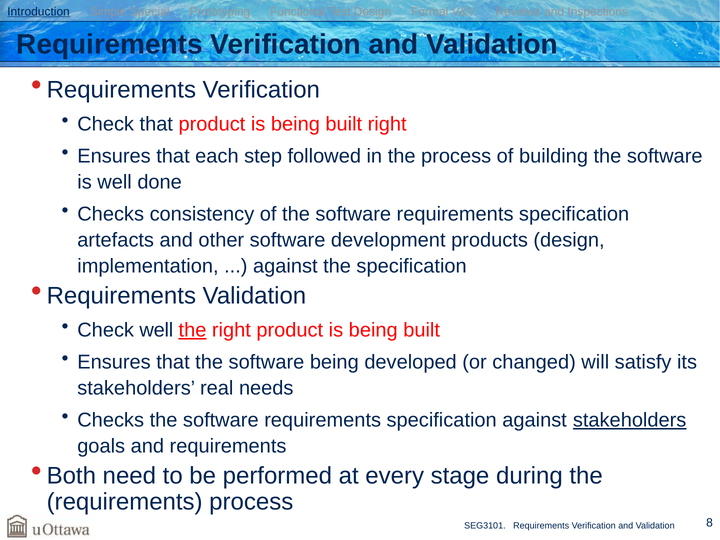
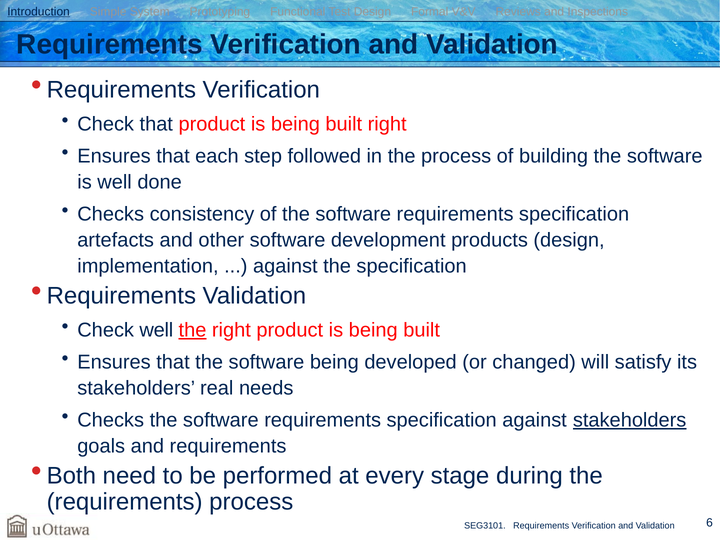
Special: Special -> System
8: 8 -> 6
